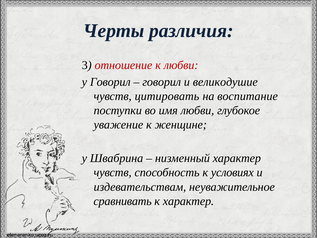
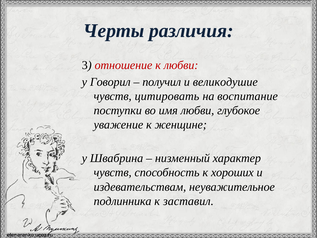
говорил at (162, 82): говорил -> получил
условиях: условиях -> хороших
сравнивать: сравнивать -> подлинника
к характер: характер -> заставил
